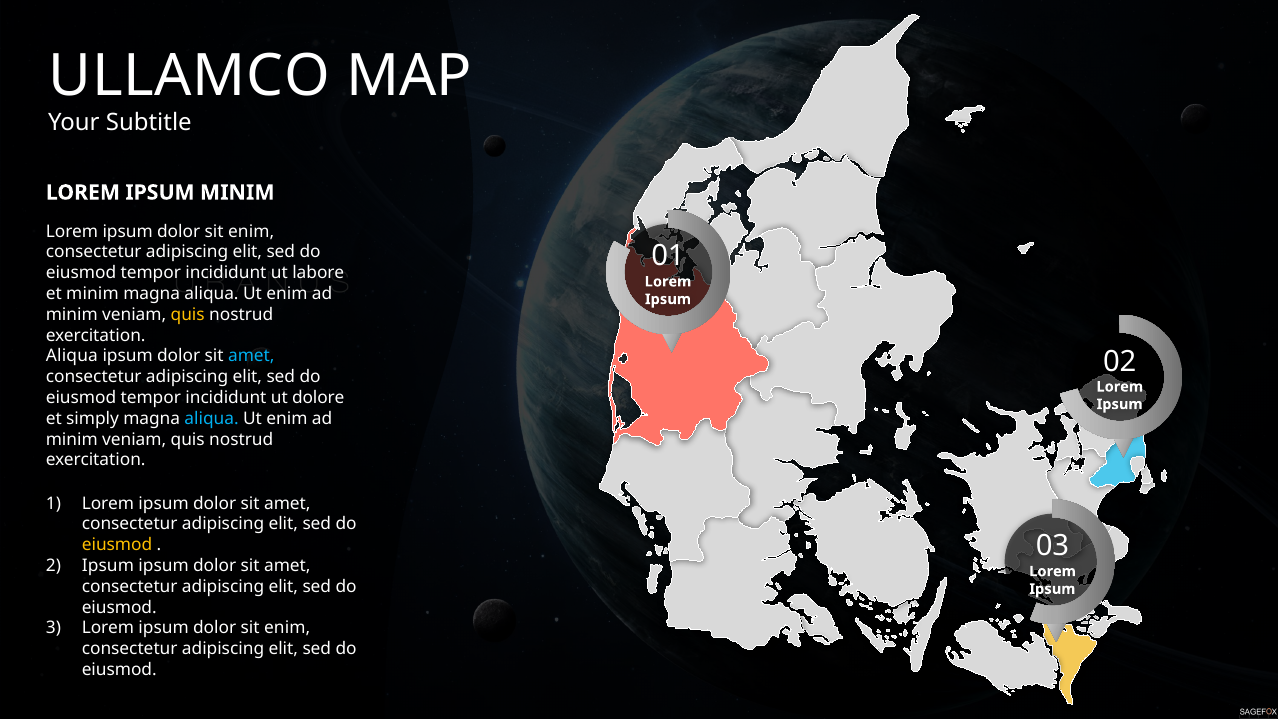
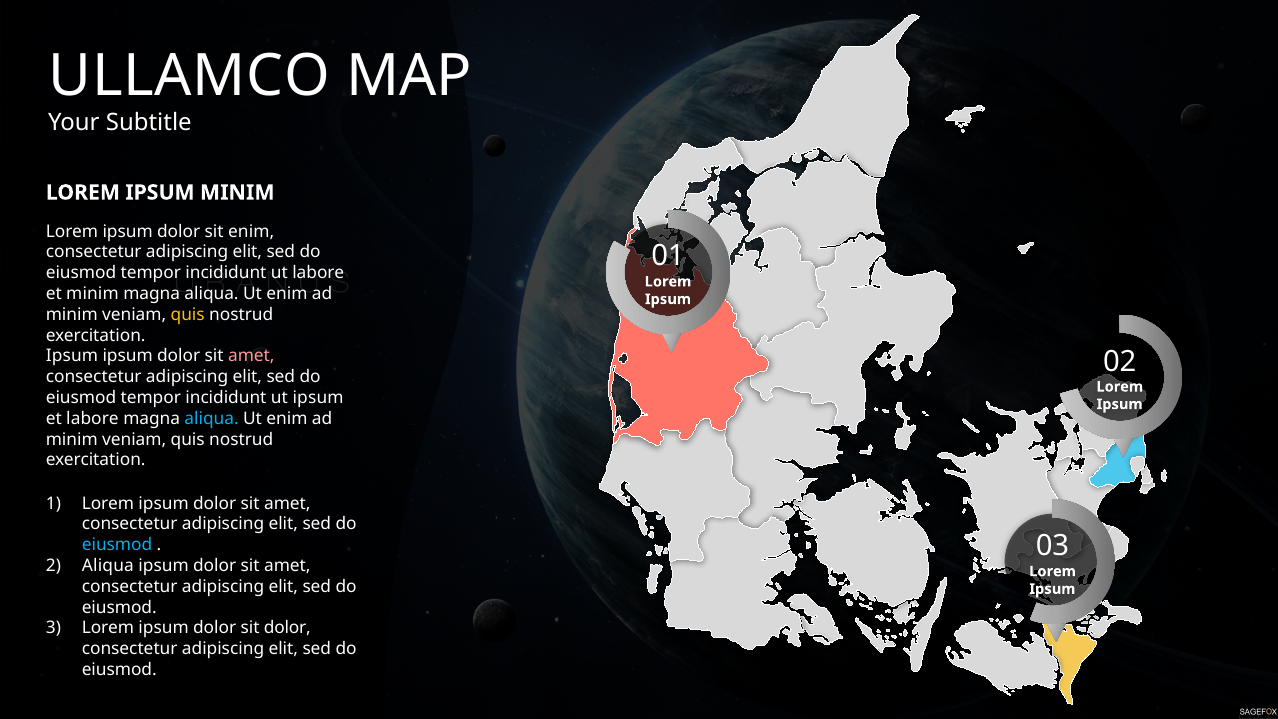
Aliqua at (72, 356): Aliqua -> Ipsum
amet at (251, 356) colour: light blue -> pink
ut dolore: dolore -> ipsum
et simply: simply -> labore
eiusmod at (117, 545) colour: yellow -> light blue
Ipsum at (108, 566): Ipsum -> Aliqua
enim at (287, 628): enim -> dolor
